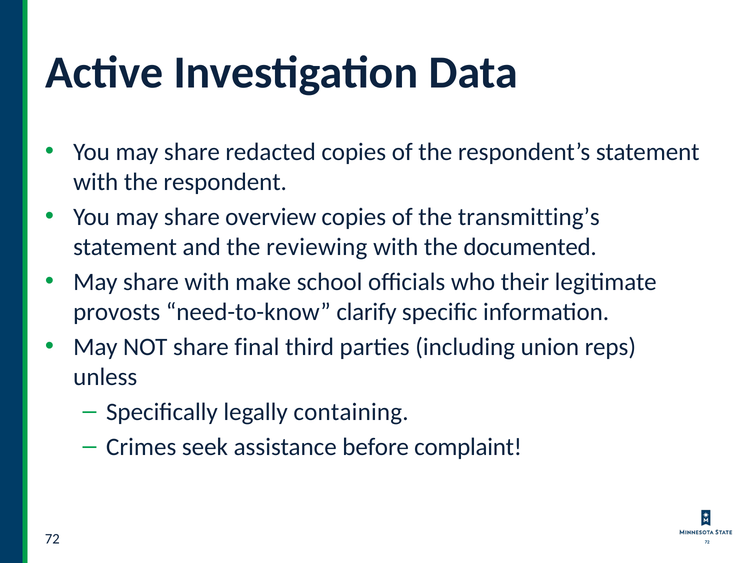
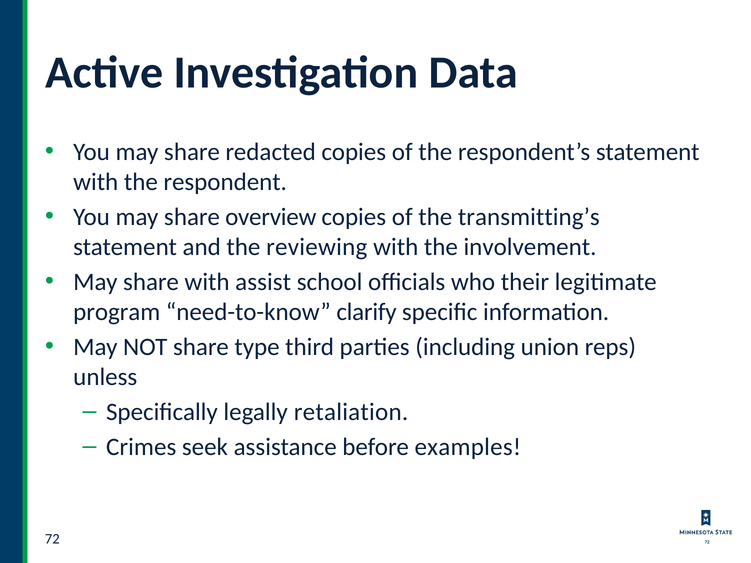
documented: documented -> involvement
make: make -> assist
provosts: provosts -> program
final: final -> type
containing: containing -> retaliation
complaint: complaint -> examples
